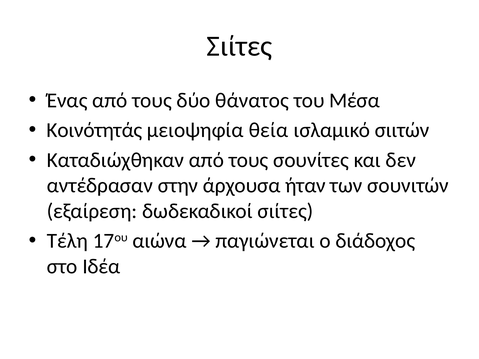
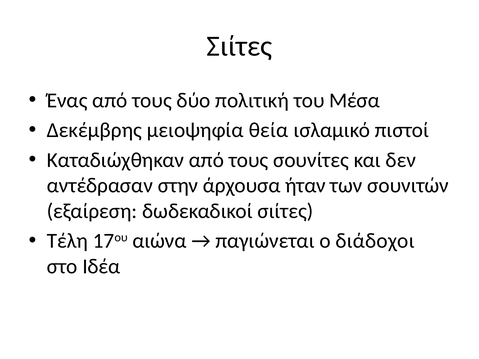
θάνατος: θάνατος -> πολιτική
Κοινότητάς: Κοινότητάς -> Δεκέμβρης
σιιτών: σιιτών -> πιστοί
διάδοχος: διάδοχος -> διάδοχοι
